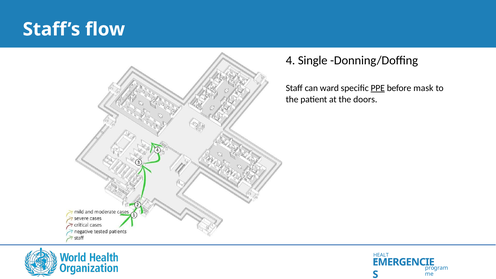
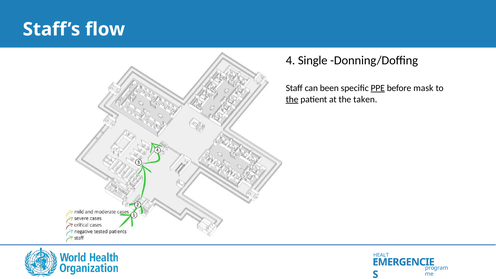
ward: ward -> been
the at (292, 99) underline: none -> present
doors: doors -> taken
